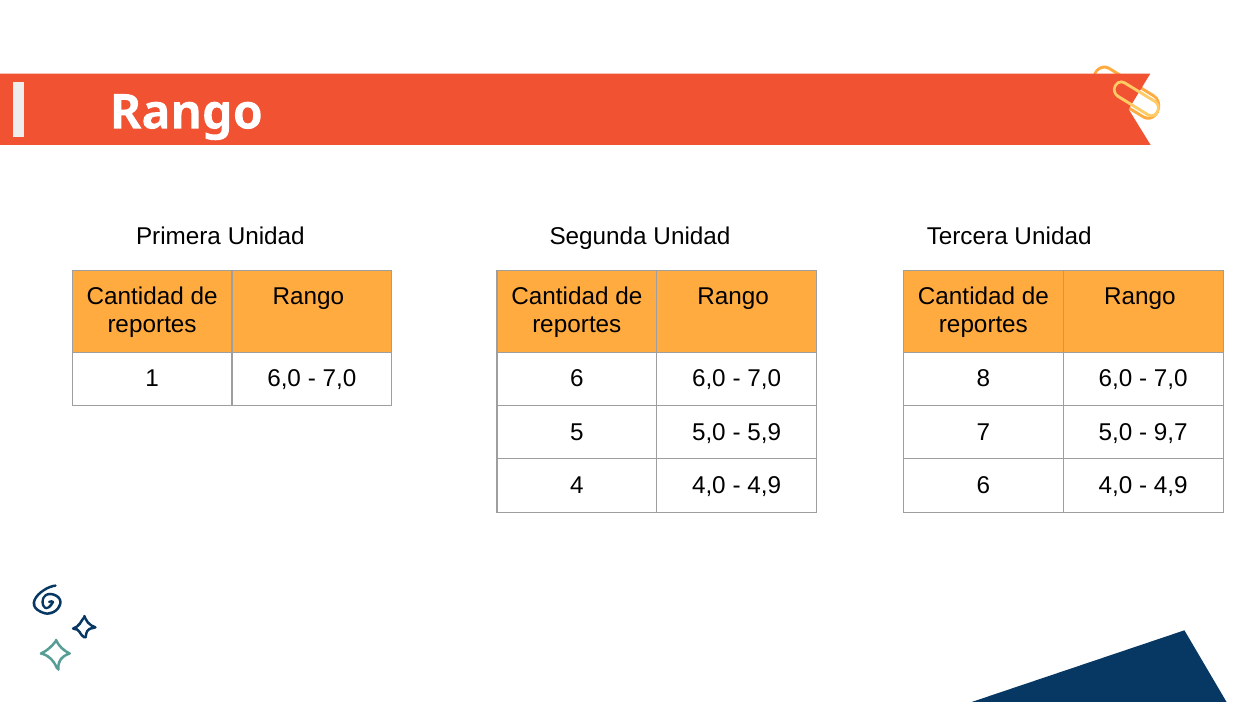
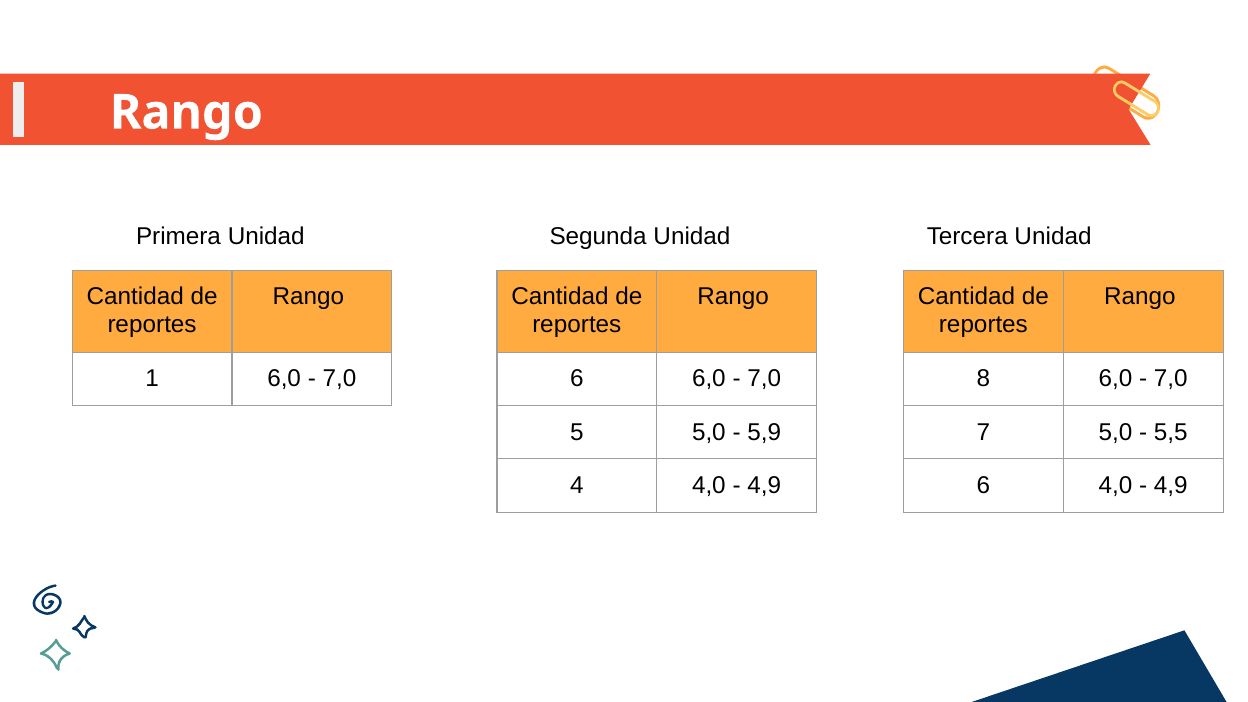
9,7: 9,7 -> 5,5
